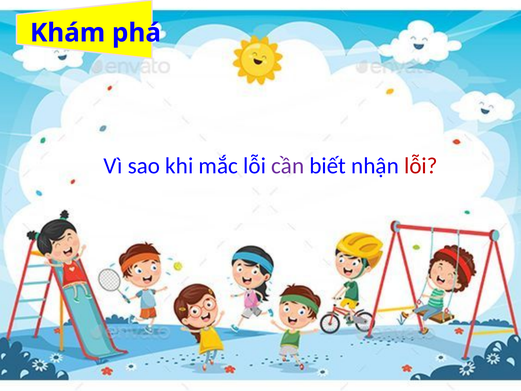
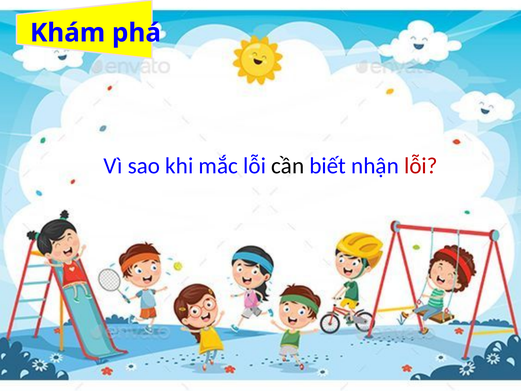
cần colour: purple -> black
